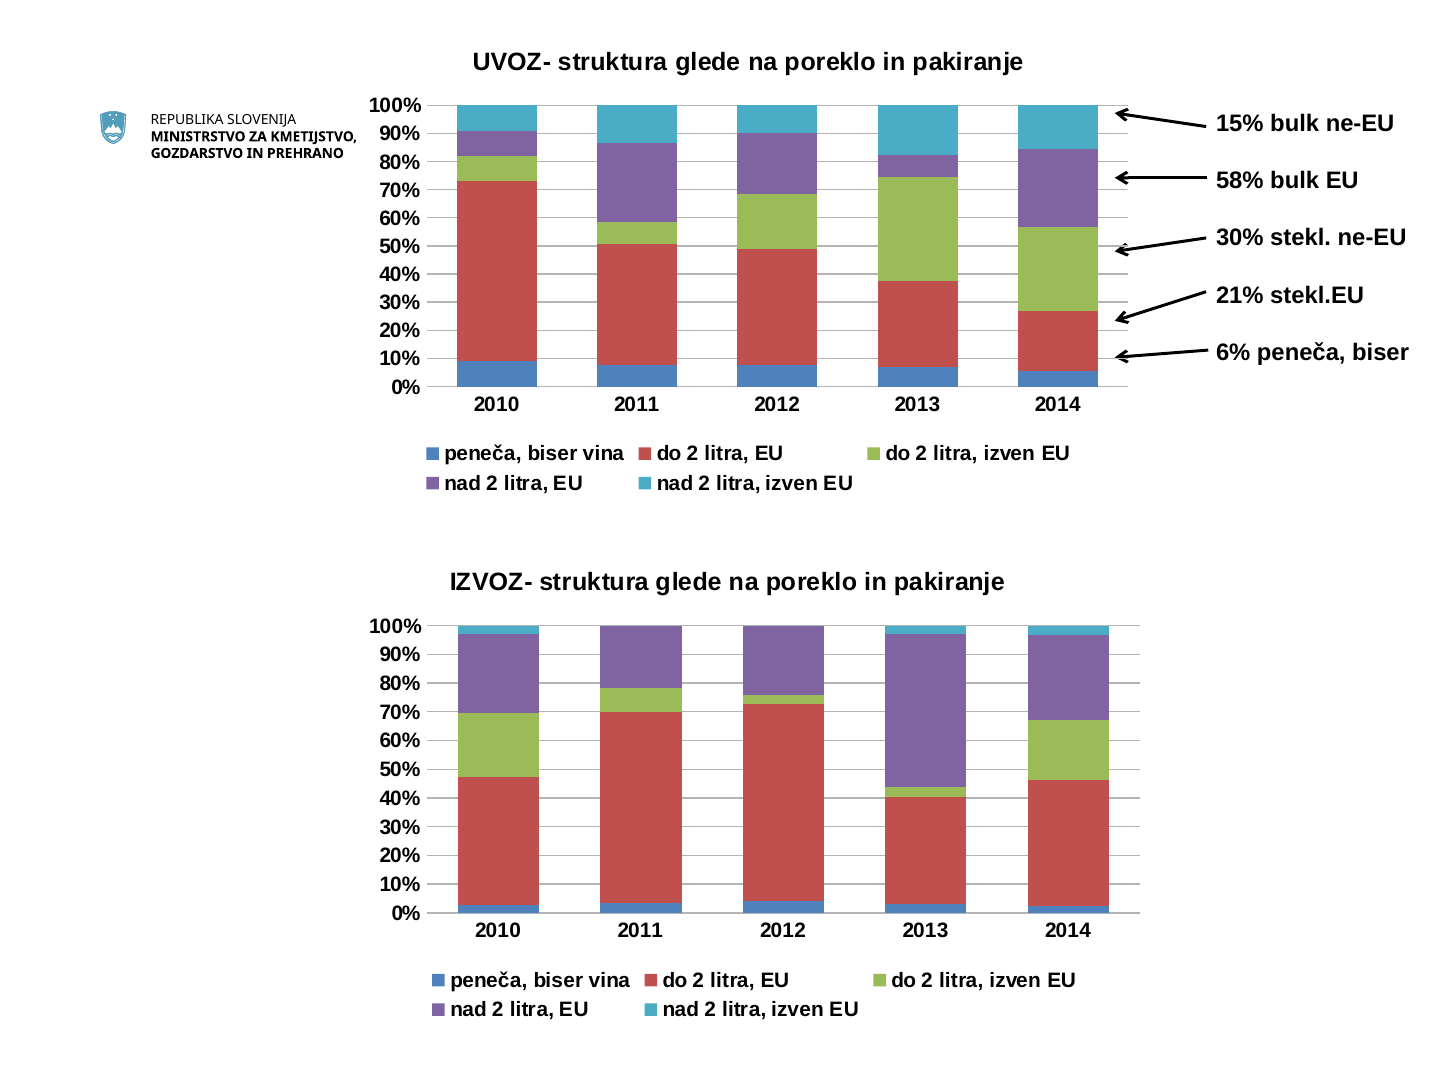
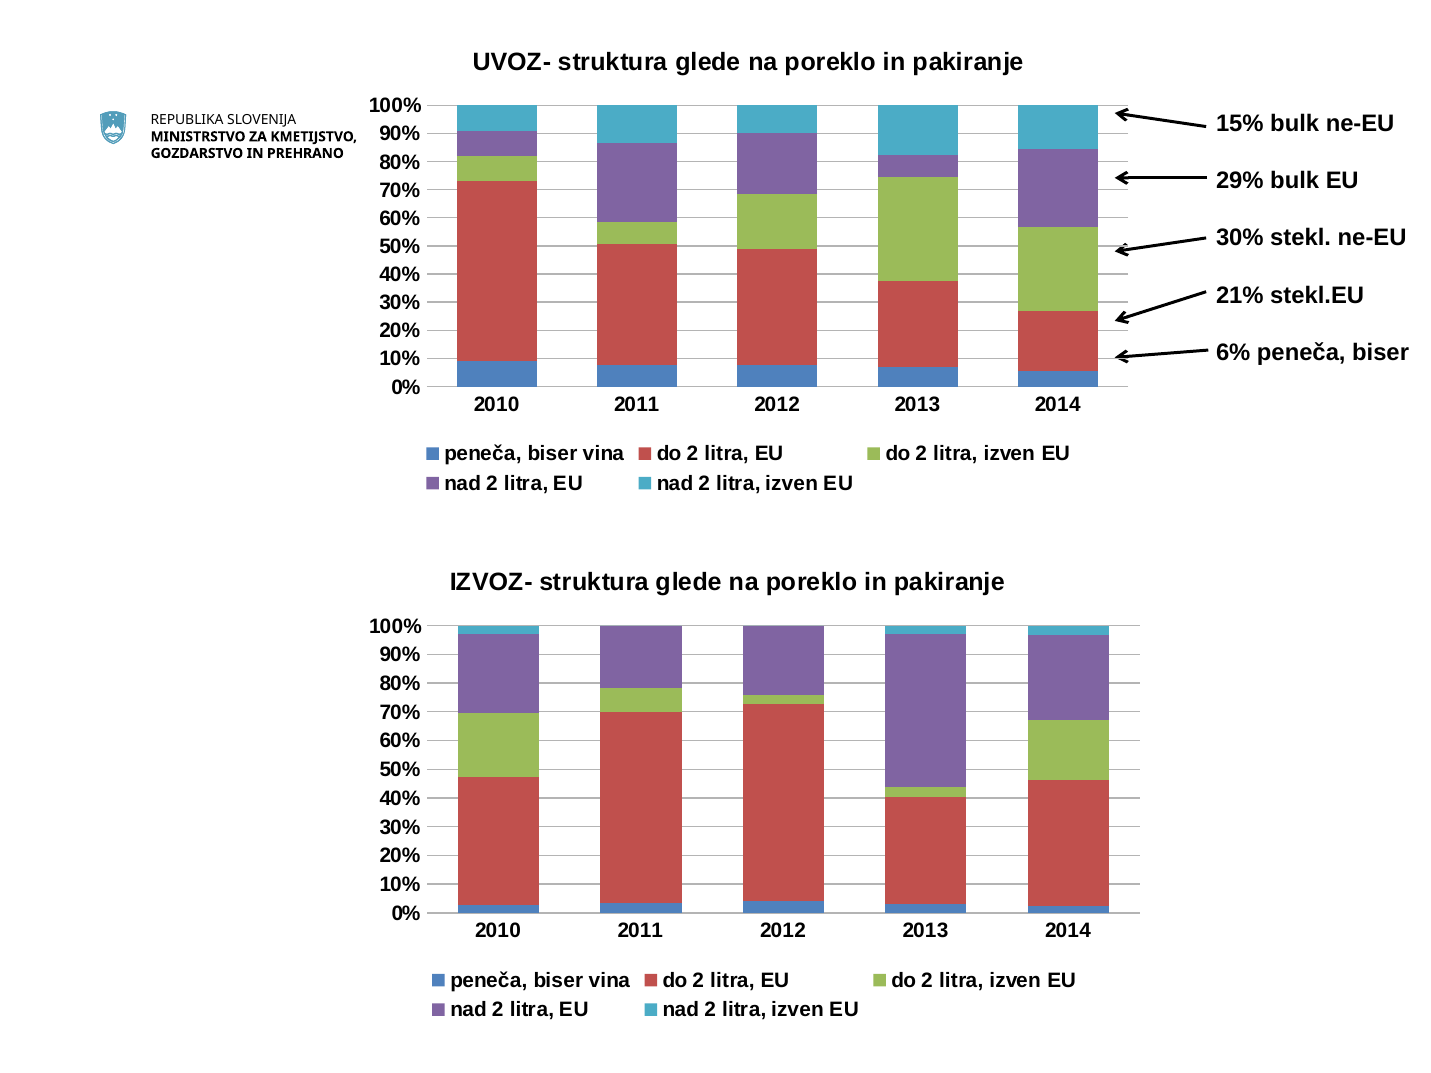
58%: 58% -> 29%
